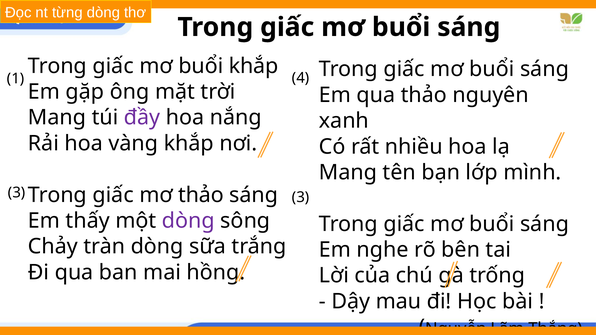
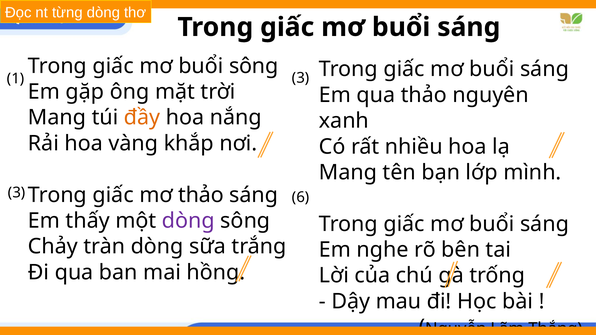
buổi khắp: khắp -> sông
1 4: 4 -> 3
đầy colour: purple -> orange
3 3: 3 -> 6
